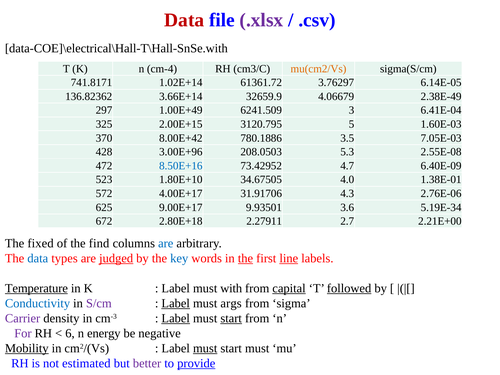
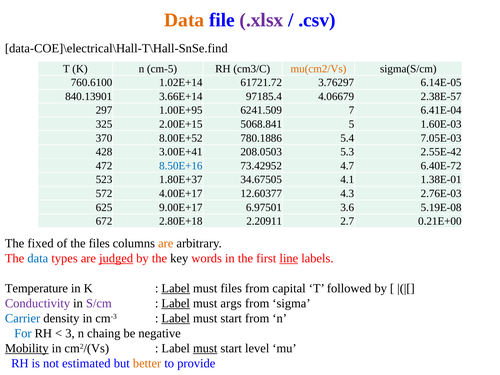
Data at (184, 20) colour: red -> orange
data-COE]\electrical\Hall-T\Hall-SnSe.with: data-COE]\electrical\Hall-T\Hall-SnSe.with -> data-COE]\electrical\Hall-T\Hall-SnSe.find
cm-4: cm-4 -> cm-5
741.8171: 741.8171 -> 760.6100
61361.72: 61361.72 -> 61721.72
136.82362: 136.82362 -> 840.13901
32659.9: 32659.9 -> 97185.4
2.38E-49: 2.38E-49 -> 2.38E-57
1.00E+49: 1.00E+49 -> 1.00E+95
3: 3 -> 7
3120.795: 3120.795 -> 5068.841
8.00E+42: 8.00E+42 -> 8.00E+52
3.5: 3.5 -> 5.4
3.00E+96: 3.00E+96 -> 3.00E+41
2.55E-08: 2.55E-08 -> 2.55E-42
6.40E-09: 6.40E-09 -> 6.40E-72
1.80E+10: 1.80E+10 -> 1.80E+37
4.0: 4.0 -> 4.1
31.91706: 31.91706 -> 12.60377
2.76E-06: 2.76E-06 -> 2.76E-03
9.93501: 9.93501 -> 6.97501
5.19E-34: 5.19E-34 -> 5.19E-08
2.27911: 2.27911 -> 2.20911
2.21E+00: 2.21E+00 -> 0.21E+00
the find: find -> files
are at (166, 243) colour: blue -> orange
key colour: blue -> black
the at (245, 258) underline: present -> none
Temperature underline: present -> none
Label at (176, 288) underline: none -> present
must with: with -> files
capital underline: present -> none
followed underline: present -> none
Conductivity colour: blue -> purple
Carrier colour: purple -> blue
start at (231, 318) underline: present -> none
For colour: purple -> blue
6: 6 -> 3
energy: energy -> chaing
start must: must -> level
better colour: purple -> orange
provide underline: present -> none
